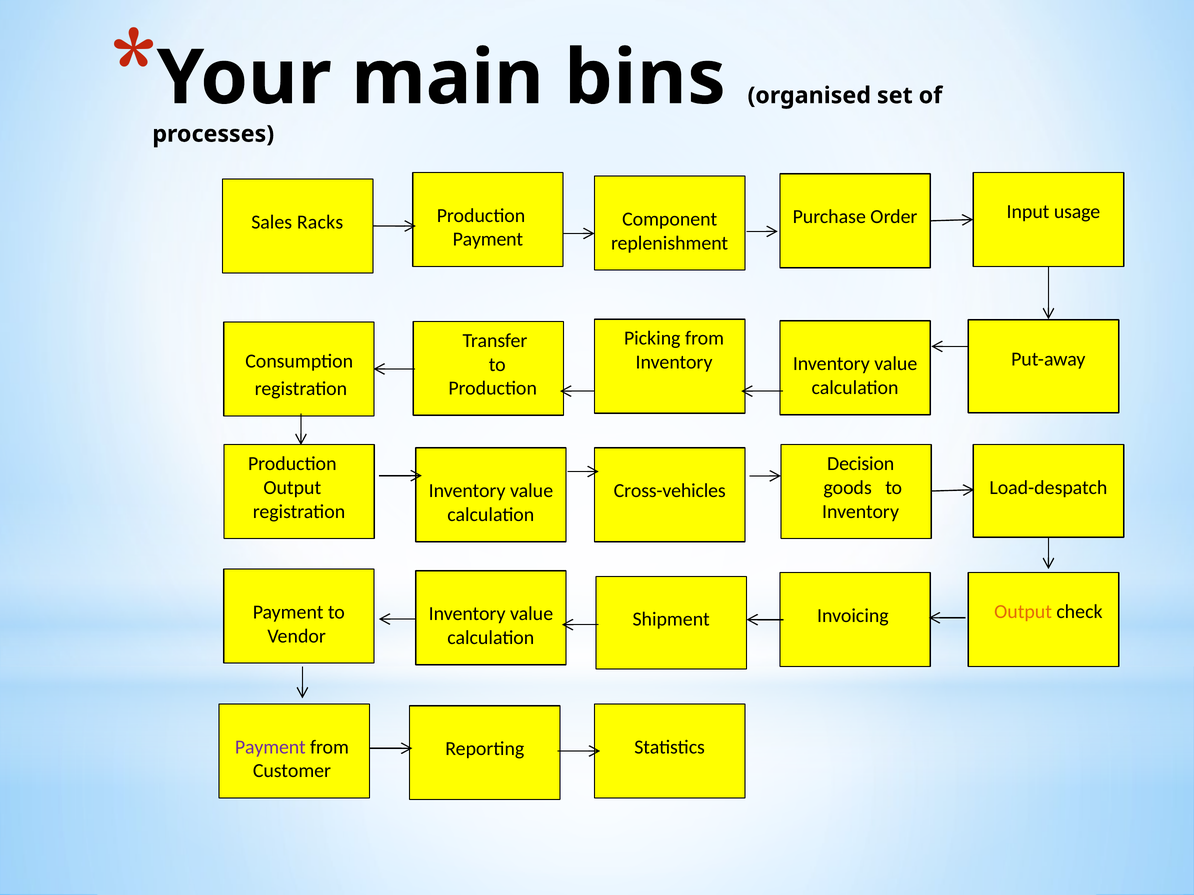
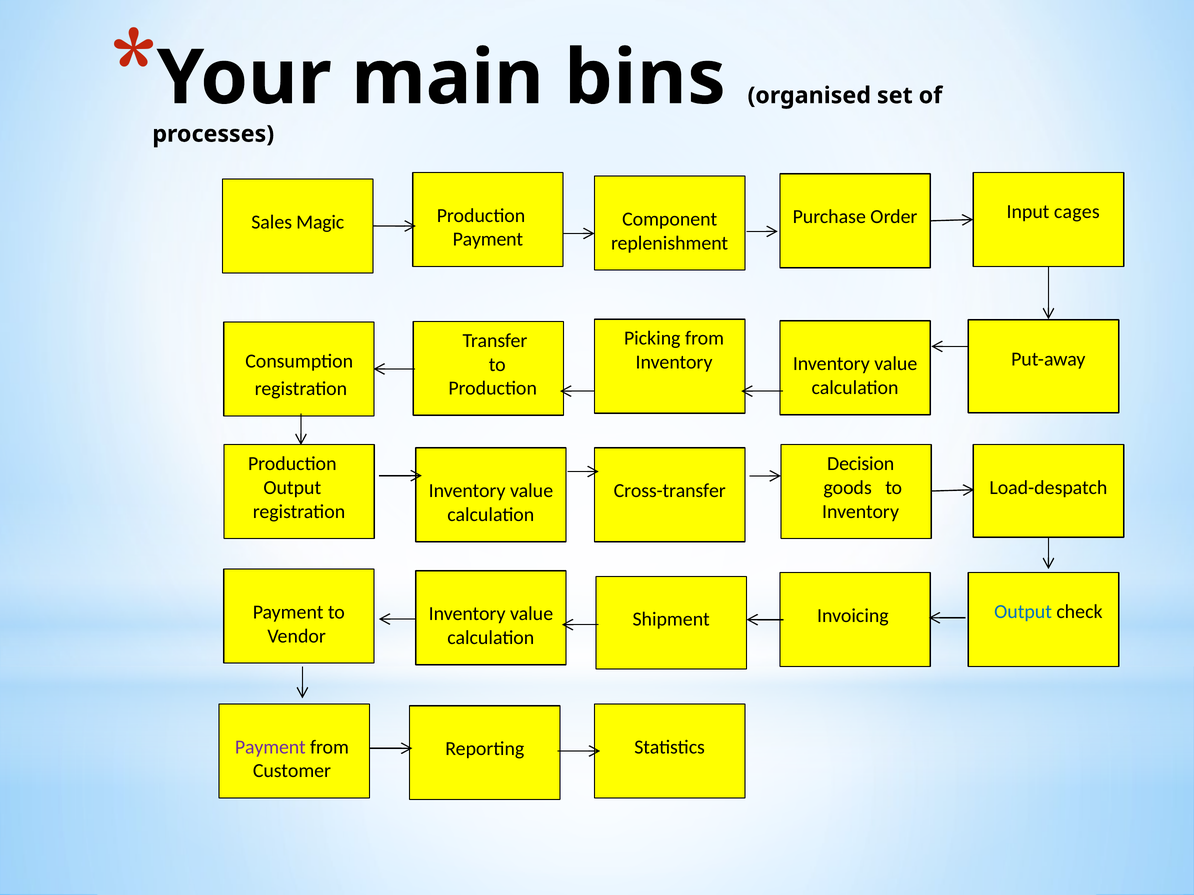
usage: usage -> cages
Racks: Racks -> Magic
Cross-vehicles: Cross-vehicles -> Cross-transfer
Output at (1023, 612) colour: orange -> blue
